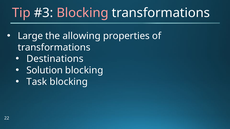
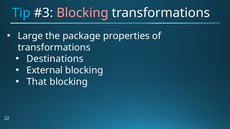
Tip colour: pink -> light blue
allowing: allowing -> package
Solution: Solution -> External
Task: Task -> That
